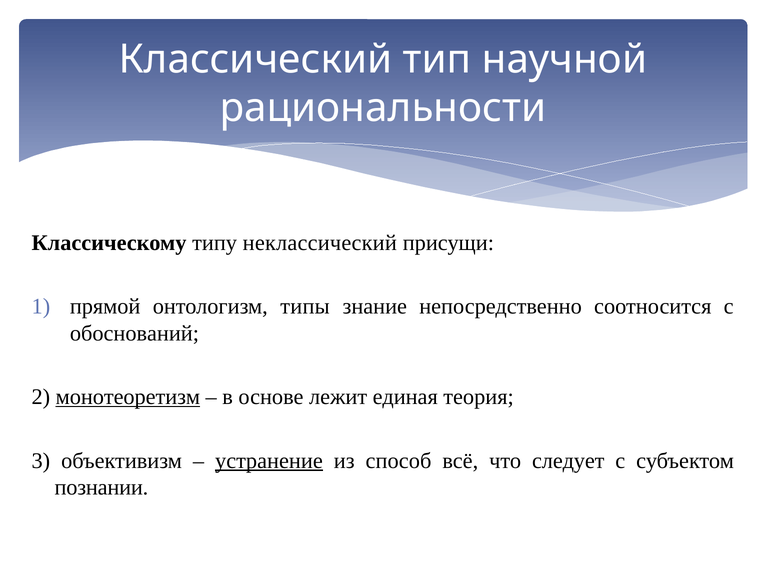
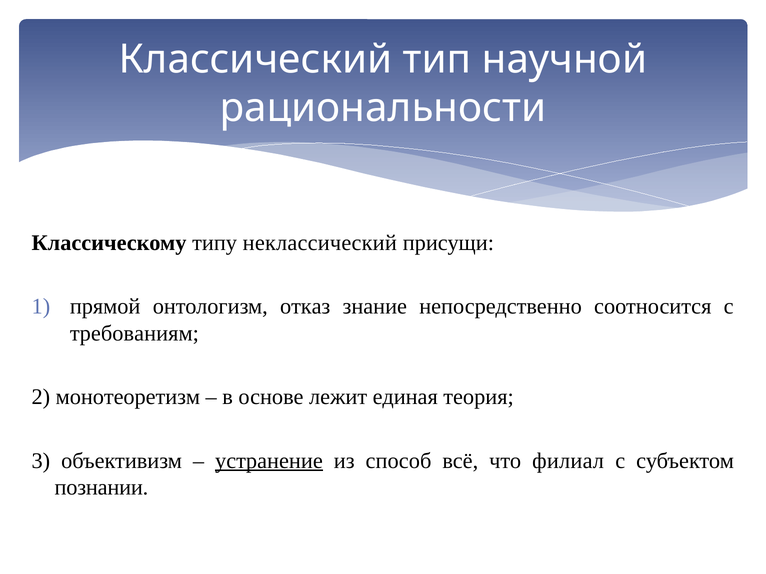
типы: типы -> отказ
обоснований: обоснований -> требованиям
монотеоретизм underline: present -> none
следует: следует -> филиал
